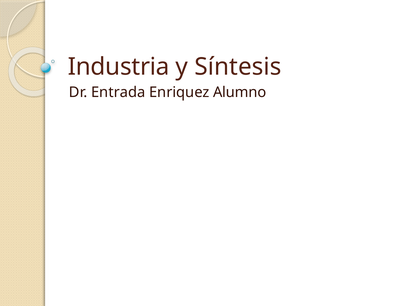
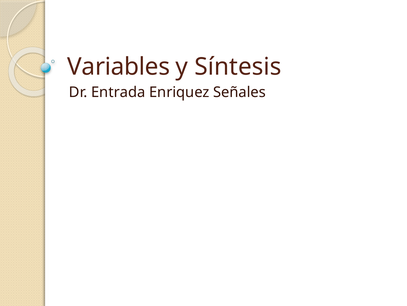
Industria: Industria -> Variables
Alumno: Alumno -> Señales
